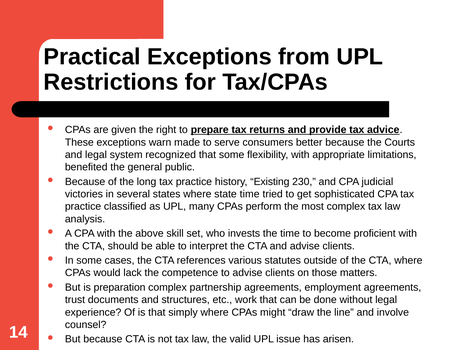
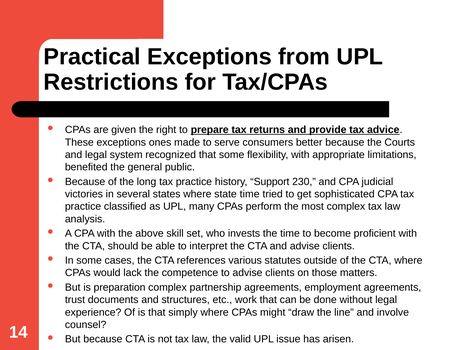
warn: warn -> ones
Existing: Existing -> Support
